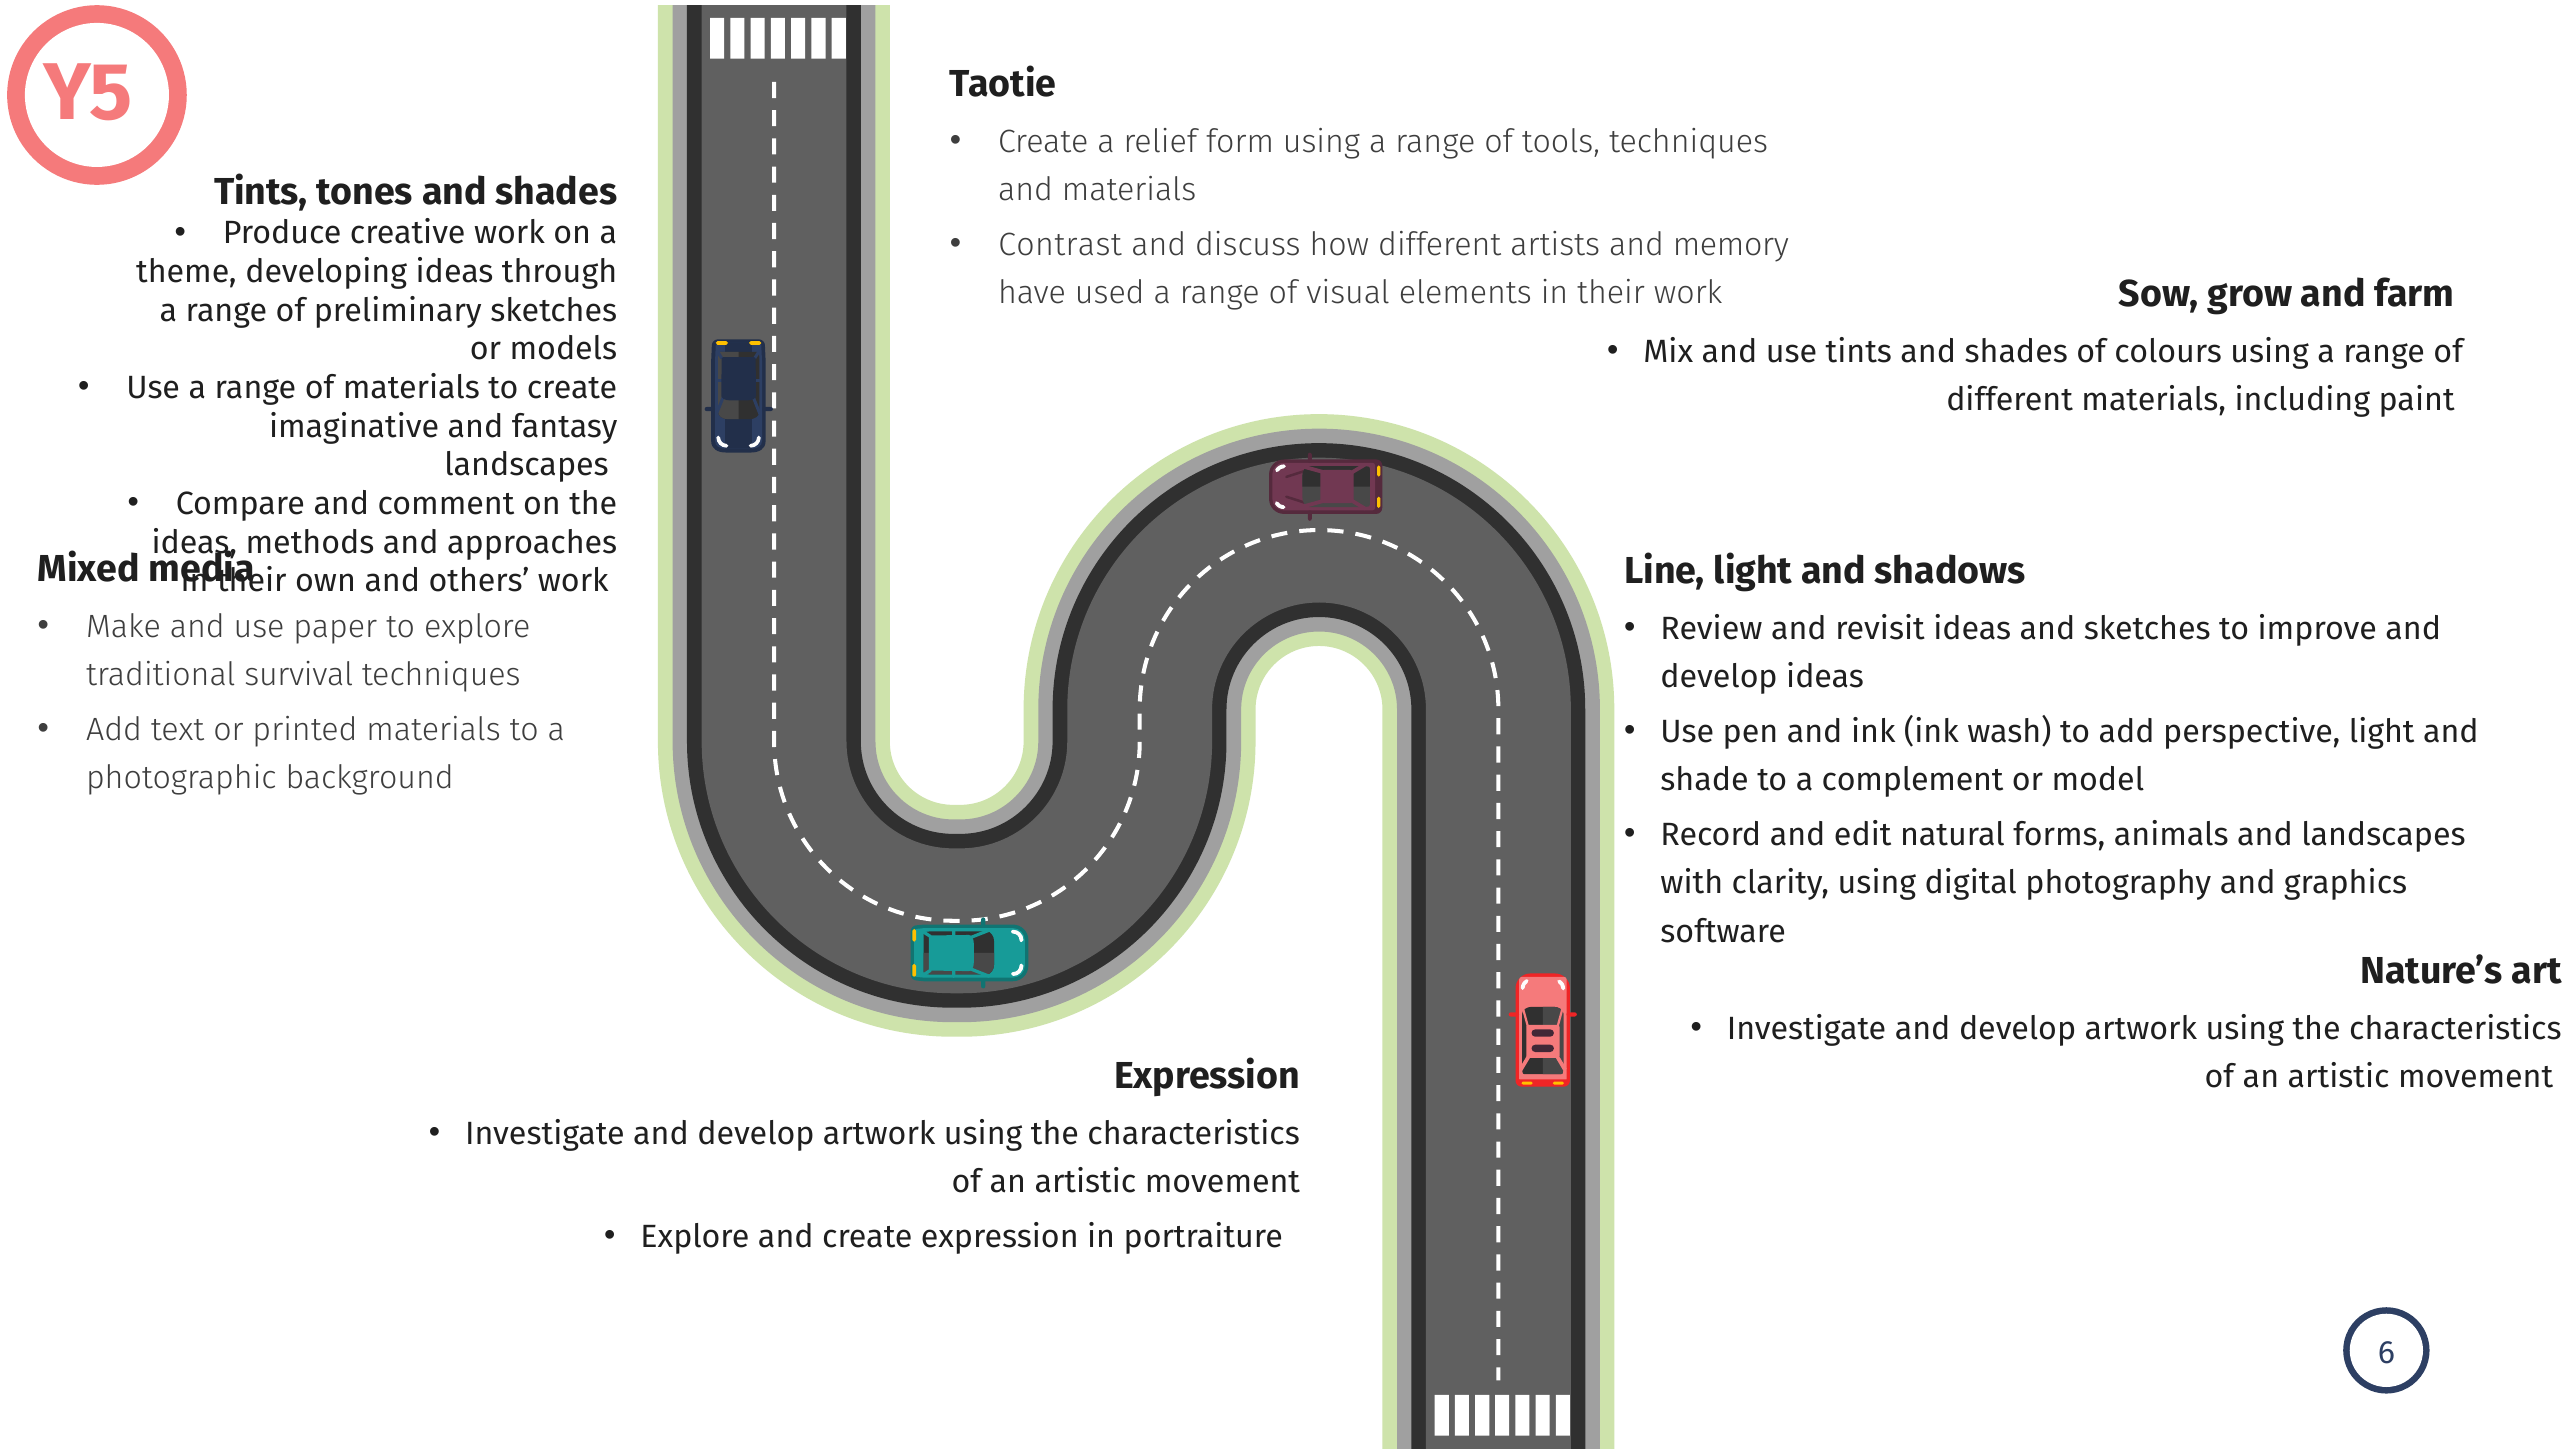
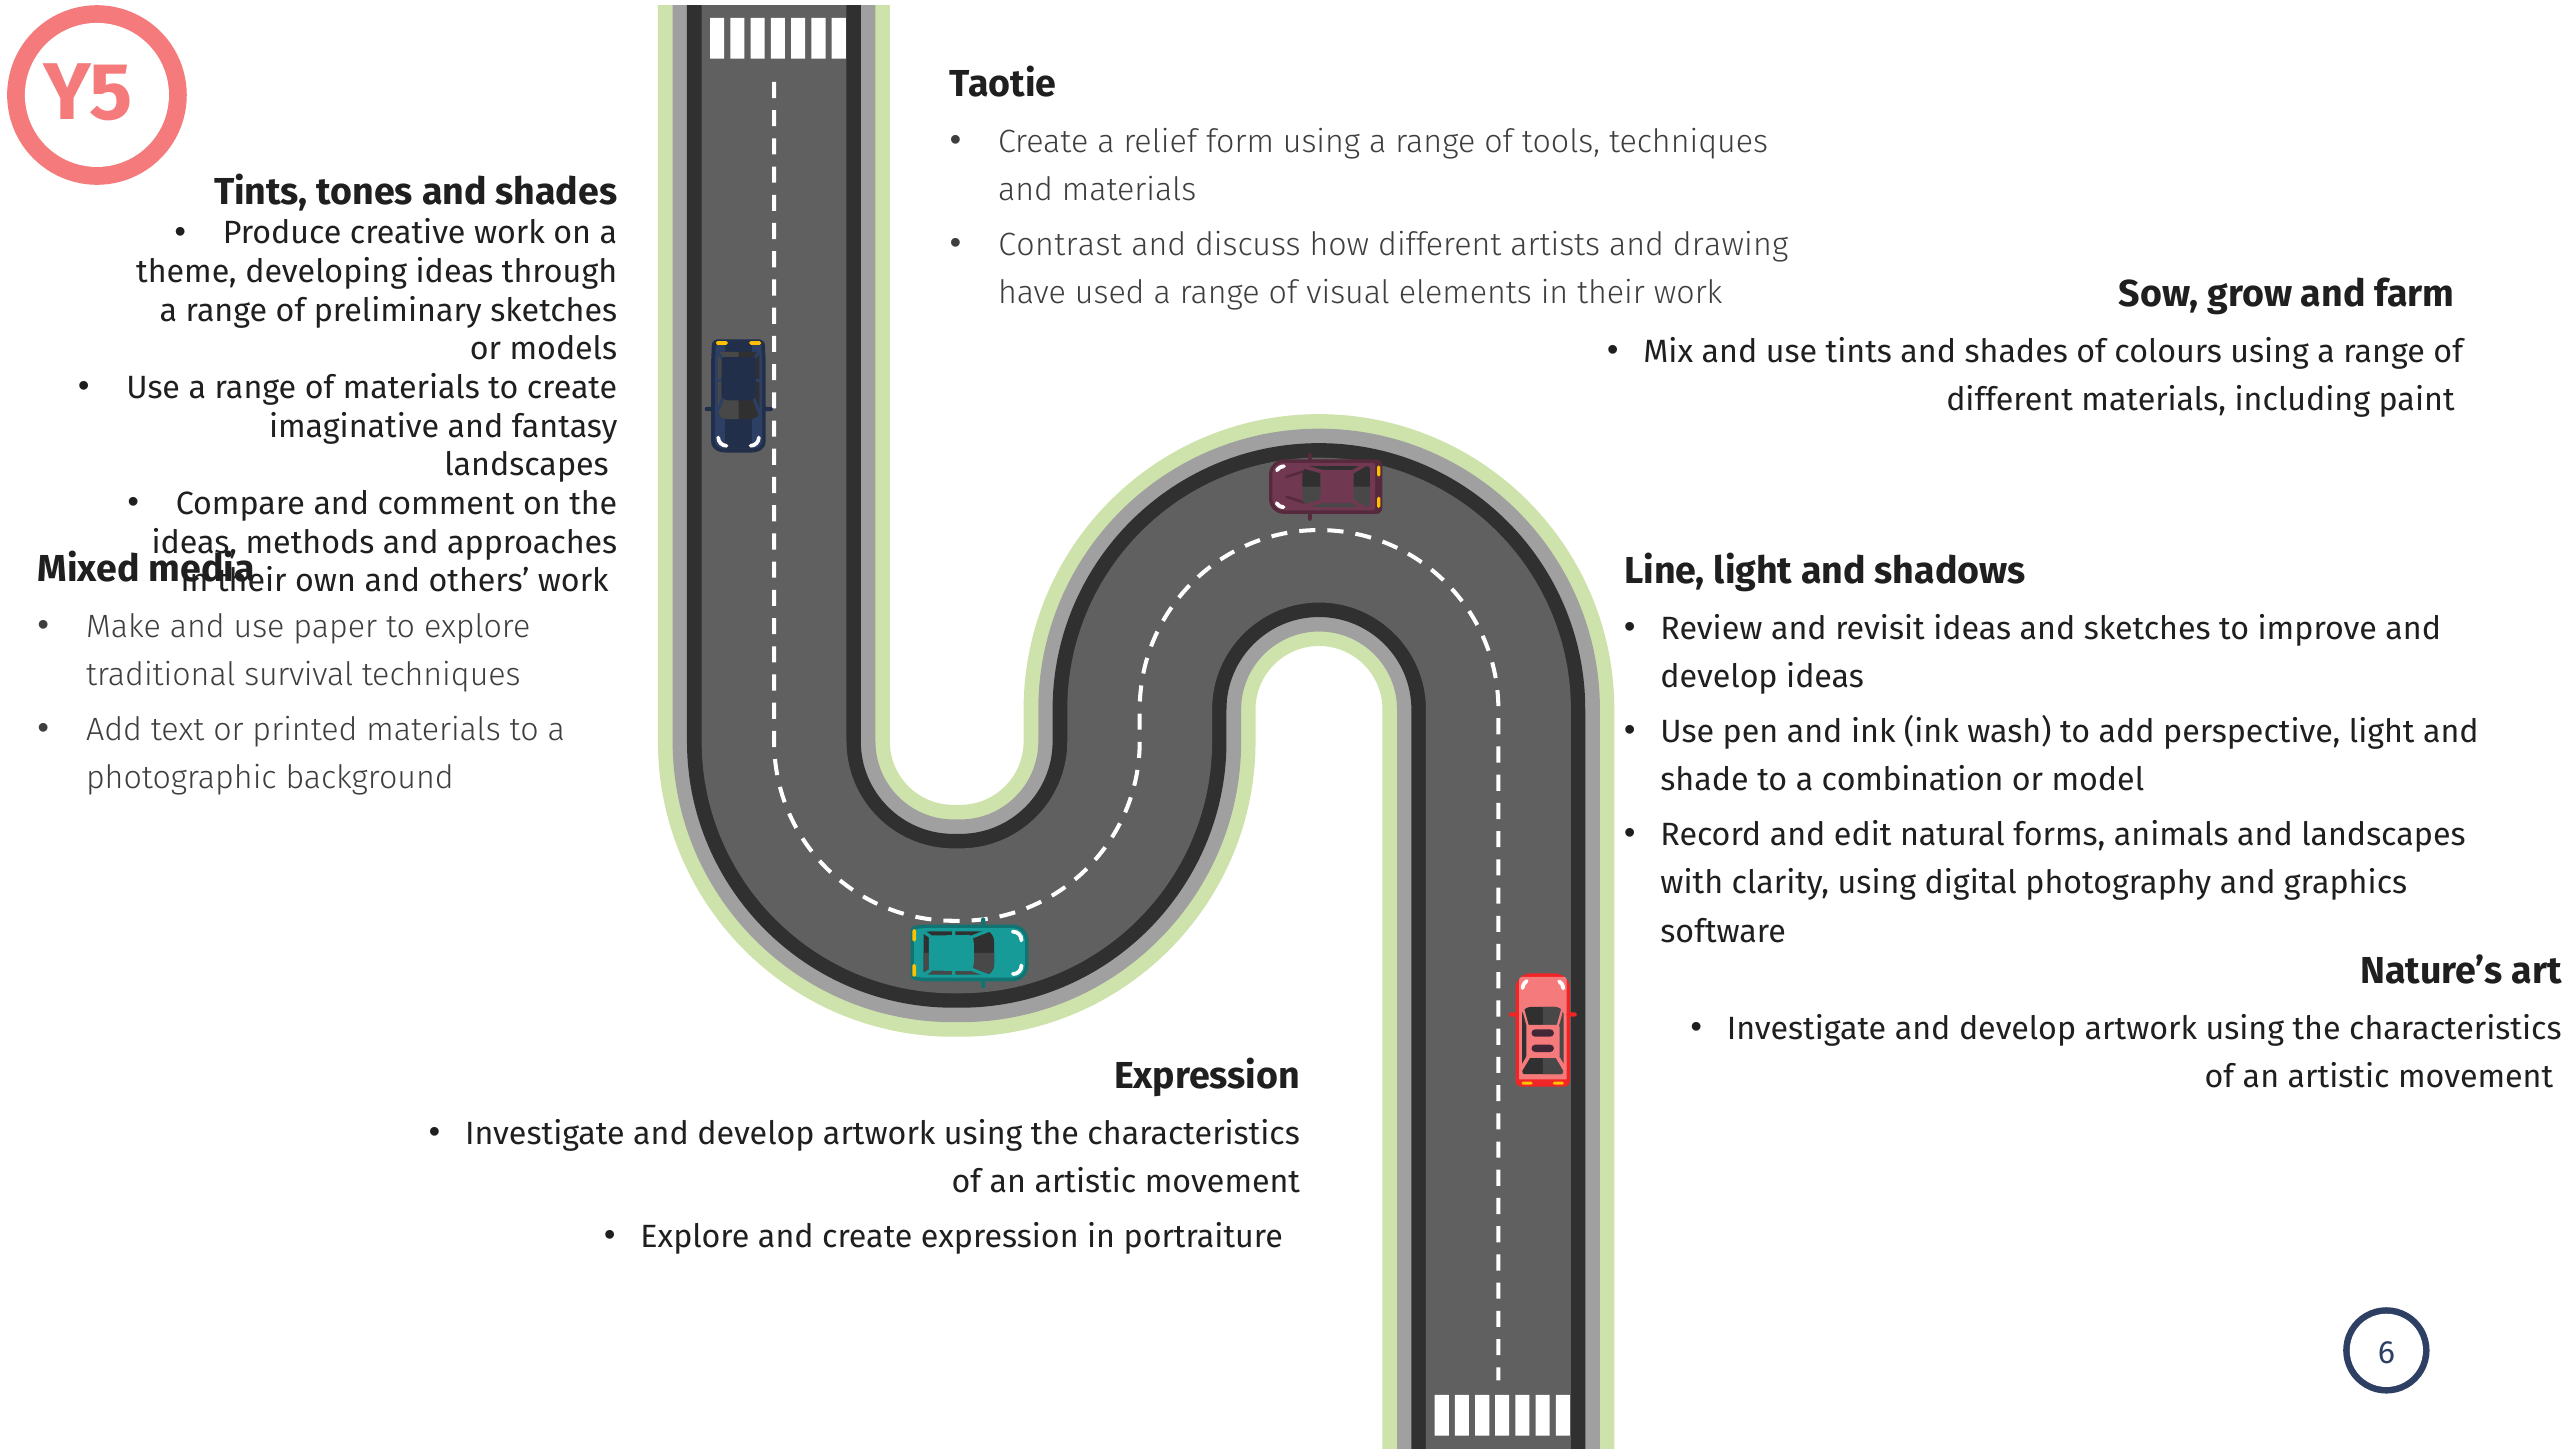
memory: memory -> drawing
complement: complement -> combination
